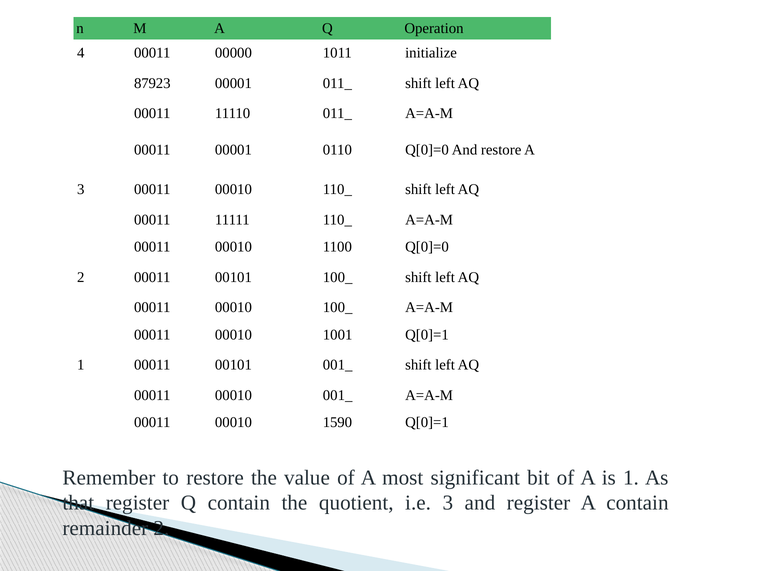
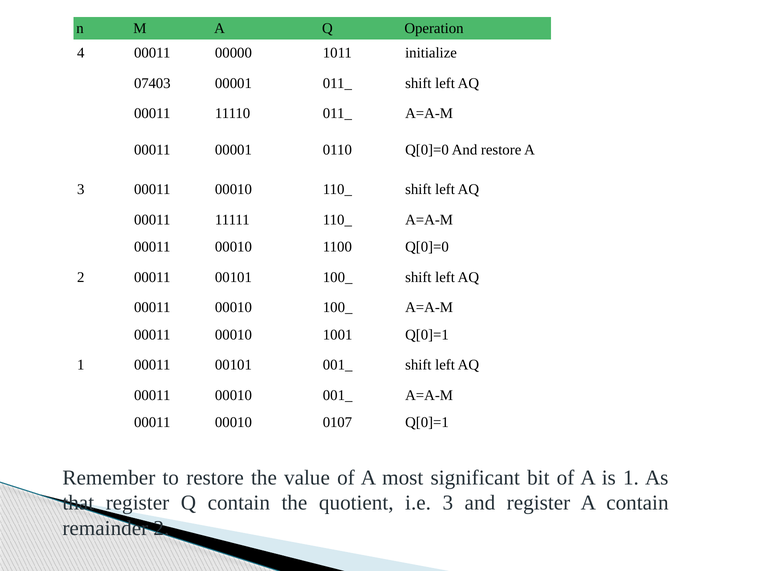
87923: 87923 -> 07403
1590: 1590 -> 0107
